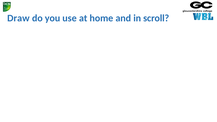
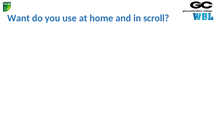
Draw: Draw -> Want
